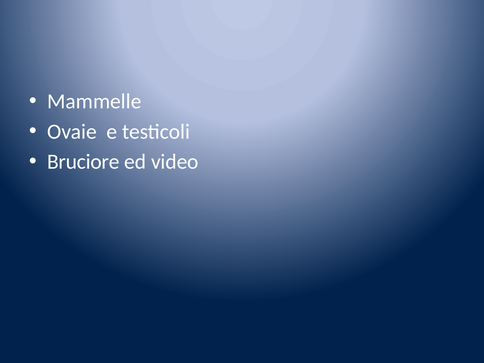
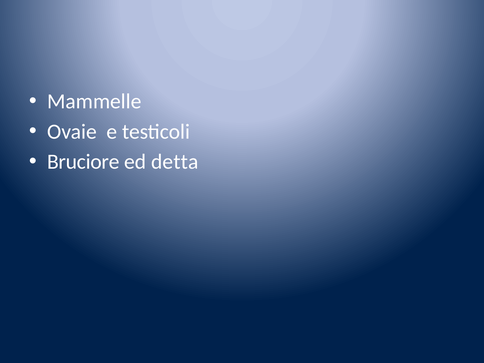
video: video -> detta
